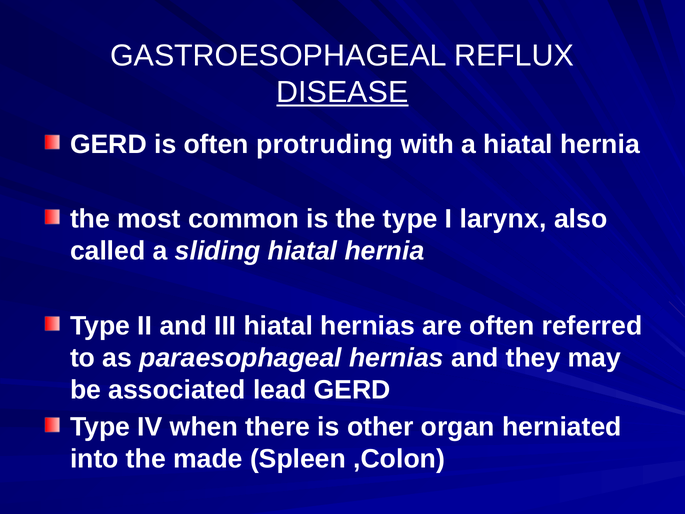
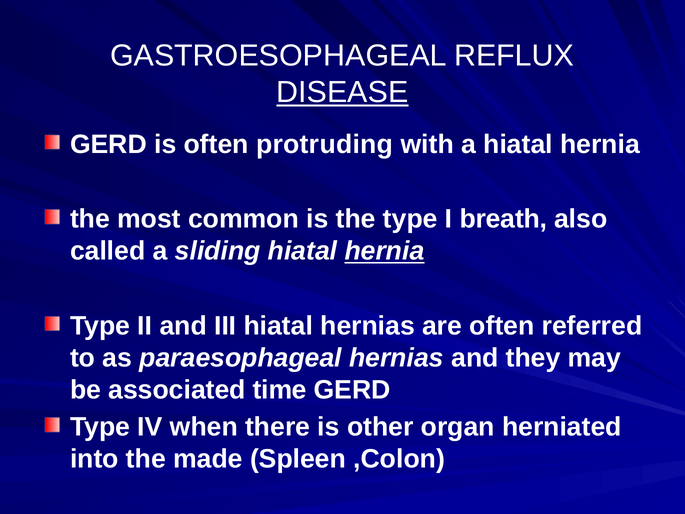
larynx: larynx -> breath
hernia at (384, 251) underline: none -> present
lead: lead -> time
